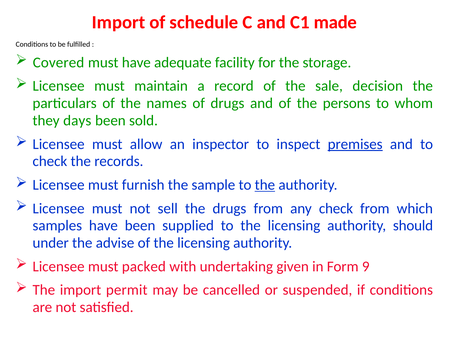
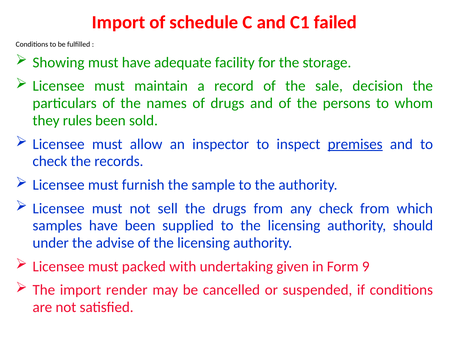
made: made -> failed
Covered: Covered -> Showing
days: days -> rules
the at (265, 185) underline: present -> none
permit: permit -> render
